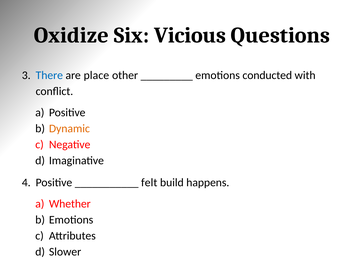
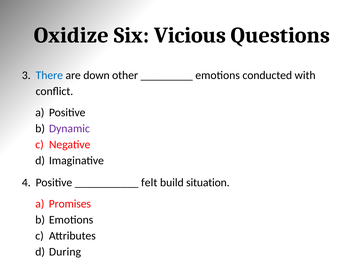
place: place -> down
Dynamic colour: orange -> purple
happens: happens -> situation
Whether: Whether -> Promises
Slower: Slower -> During
